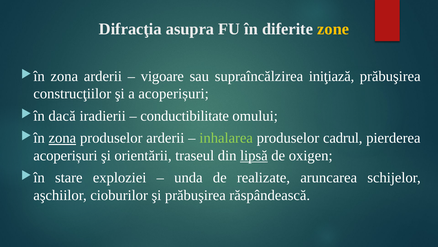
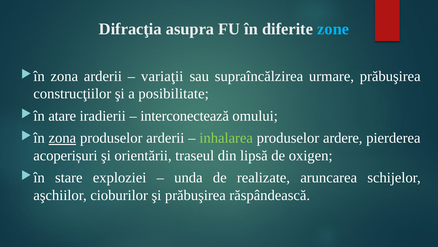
zone colour: yellow -> light blue
vigoare: vigoare -> variaţii
iniţiază: iniţiază -> urmare
a acoperișuri: acoperișuri -> posibilitate
dacă: dacă -> atare
conductibilitate: conductibilitate -> interconectează
cadrul: cadrul -> ardere
lipsă underline: present -> none
